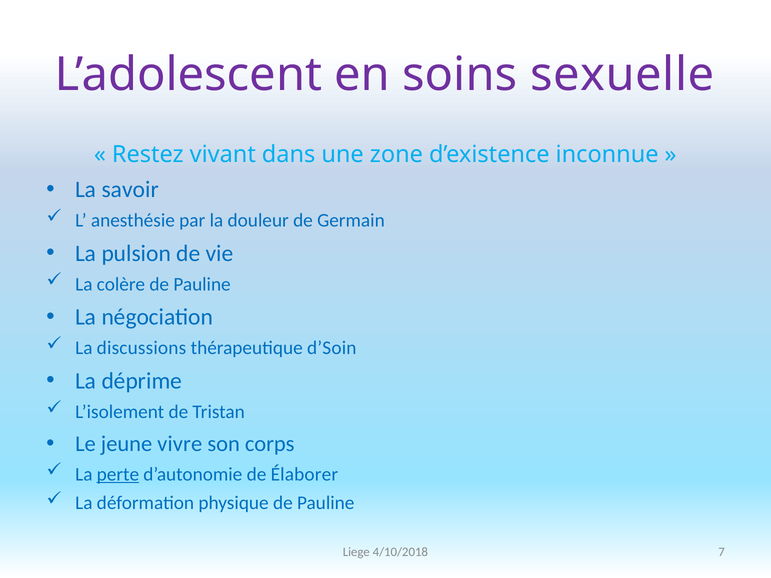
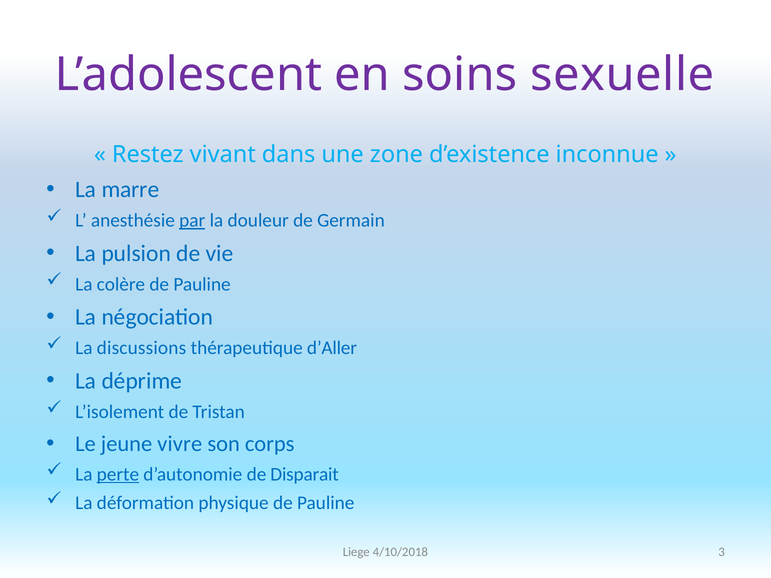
savoir: savoir -> marre
par underline: none -> present
d’Soin: d’Soin -> d’Aller
Élaborer: Élaborer -> Disparait
7: 7 -> 3
